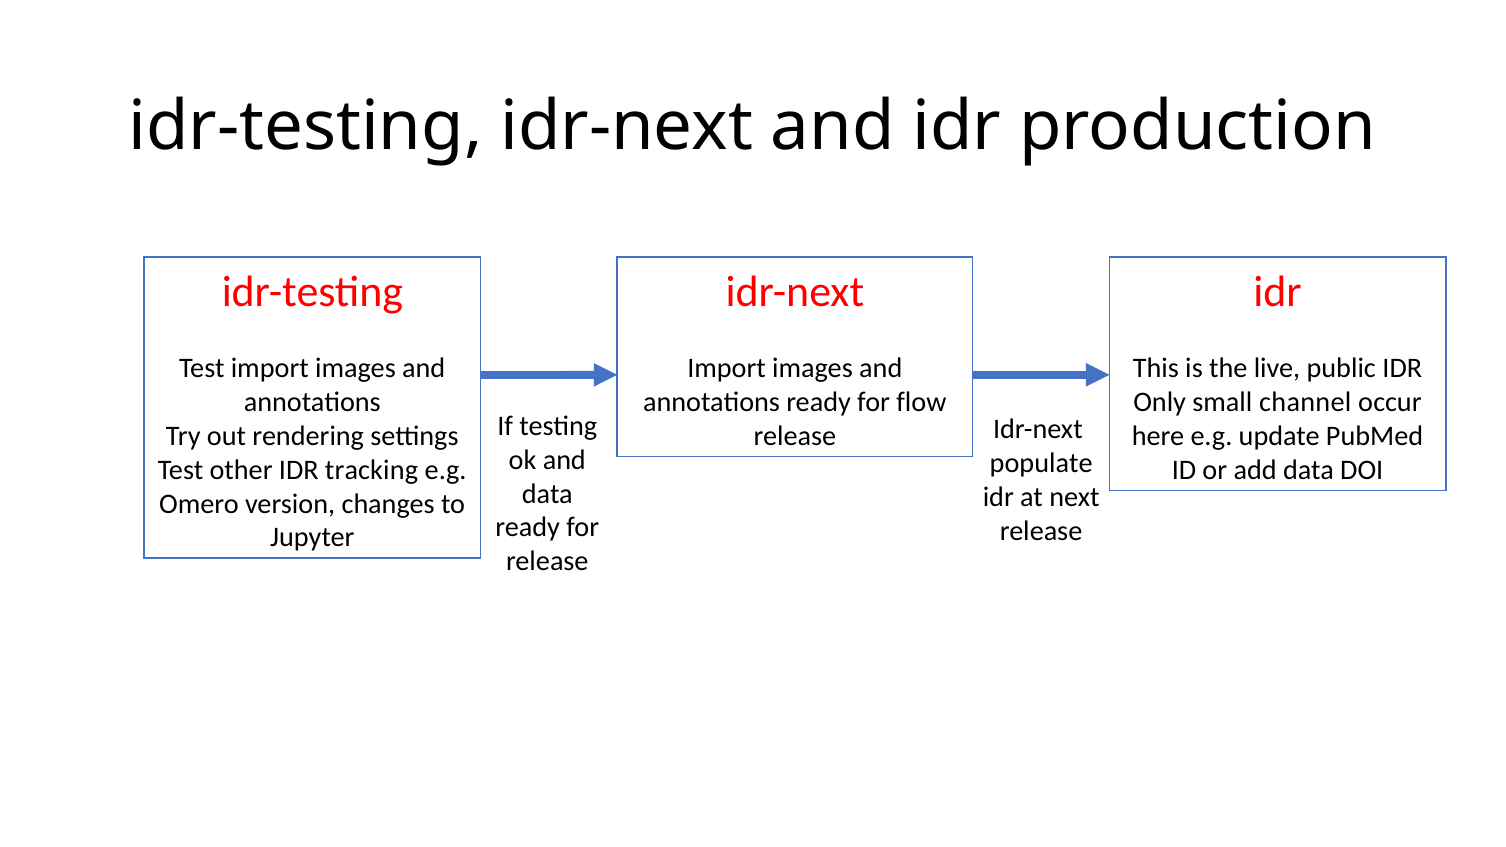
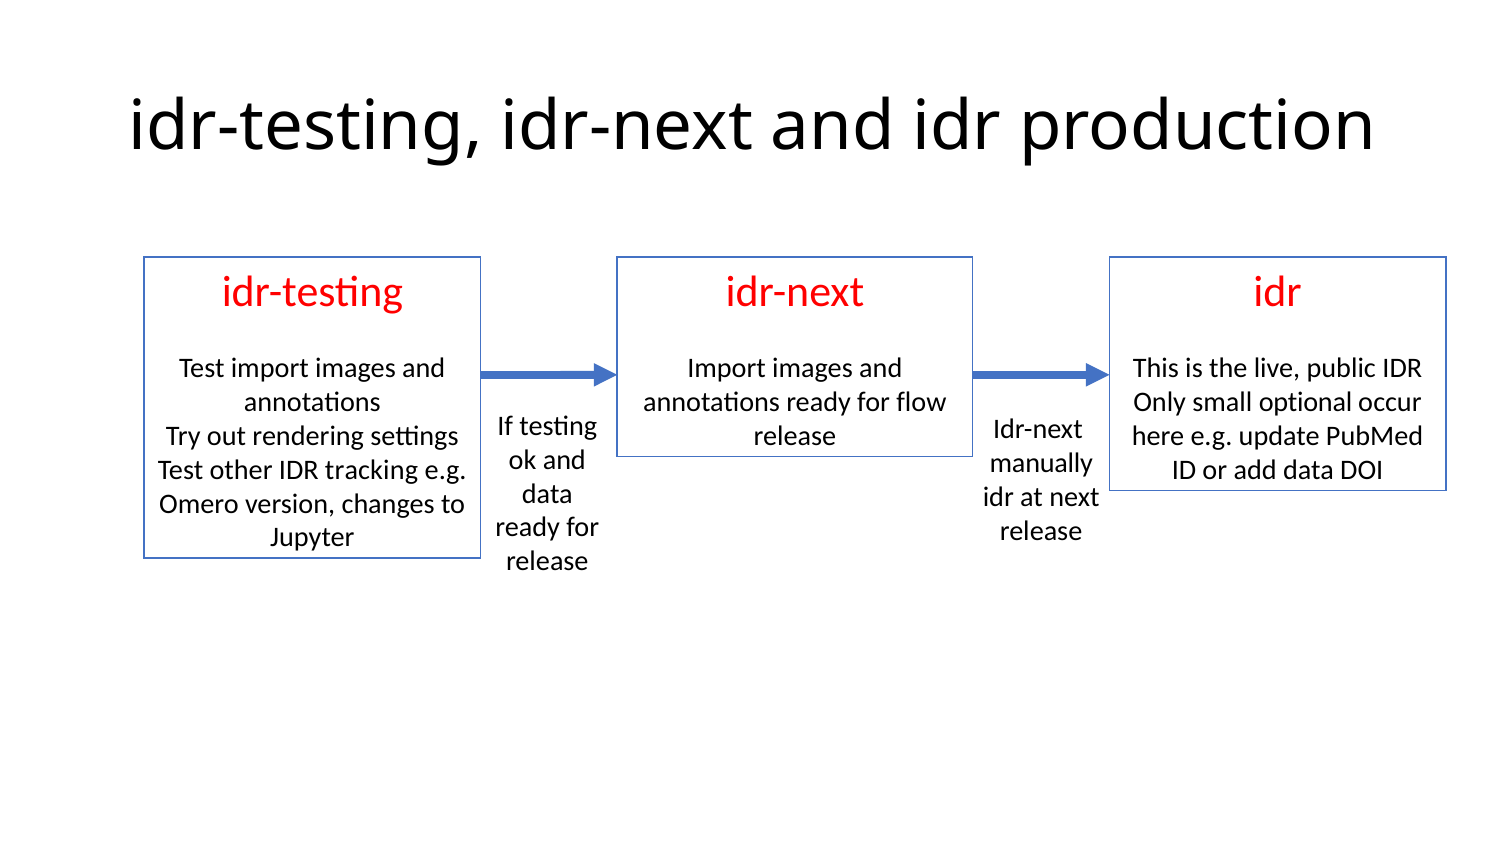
channel: channel -> optional
populate: populate -> manually
